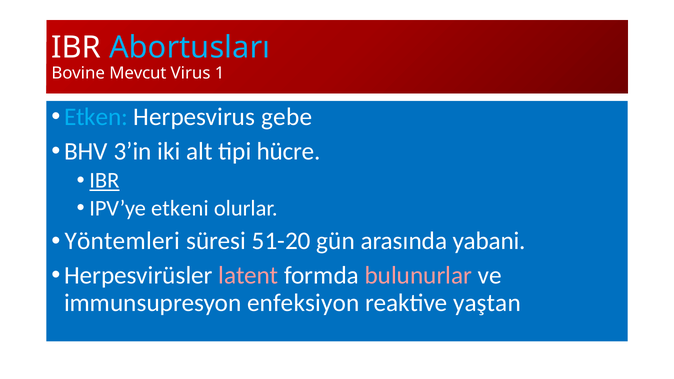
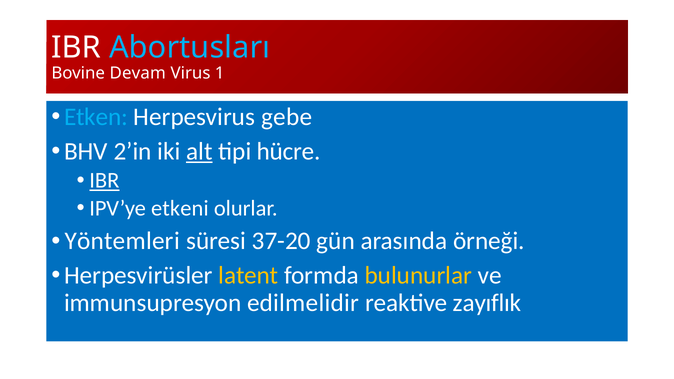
Mevcut: Mevcut -> Devam
3’in: 3’in -> 2’in
alt underline: none -> present
51-20: 51-20 -> 37-20
yabani: yabani -> örneği
latent colour: pink -> yellow
bulunurlar colour: pink -> yellow
enfeksiyon: enfeksiyon -> edilmelidir
yaştan: yaştan -> zayıflık
